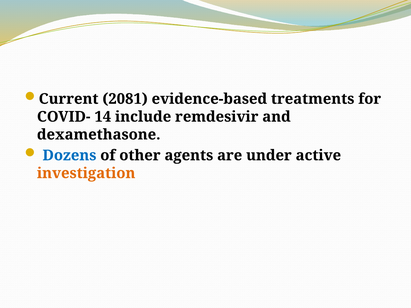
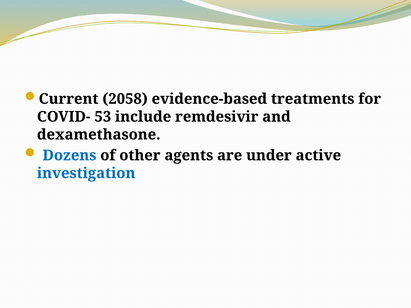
2081: 2081 -> 2058
14: 14 -> 53
investigation colour: orange -> blue
